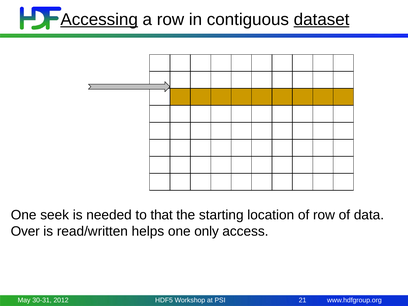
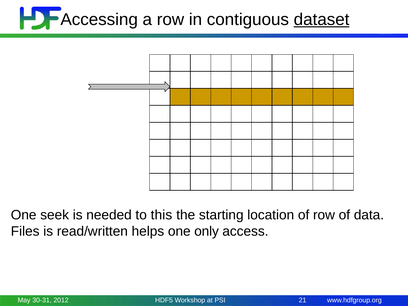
Accessing underline: present -> none
that: that -> this
Over: Over -> Files
